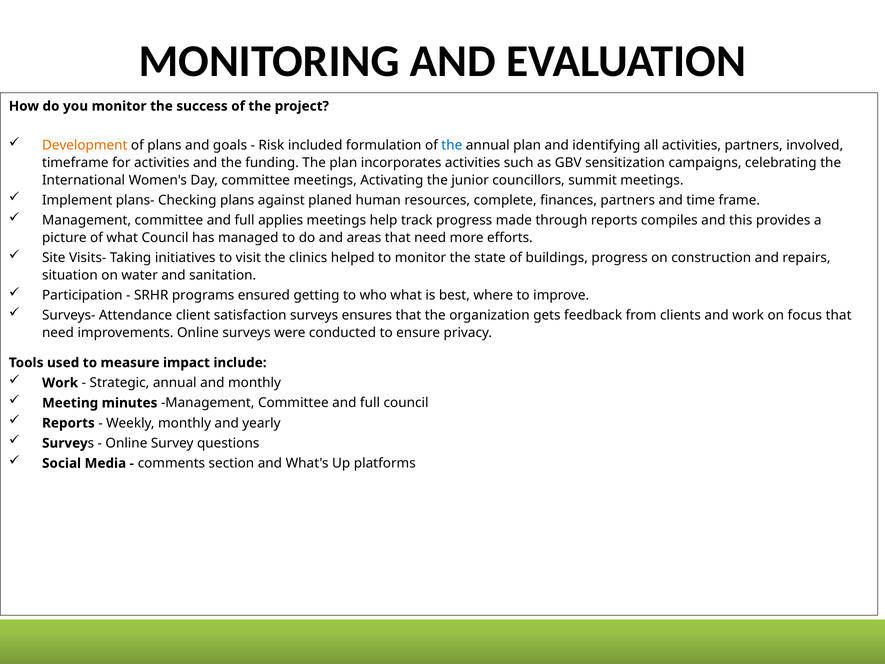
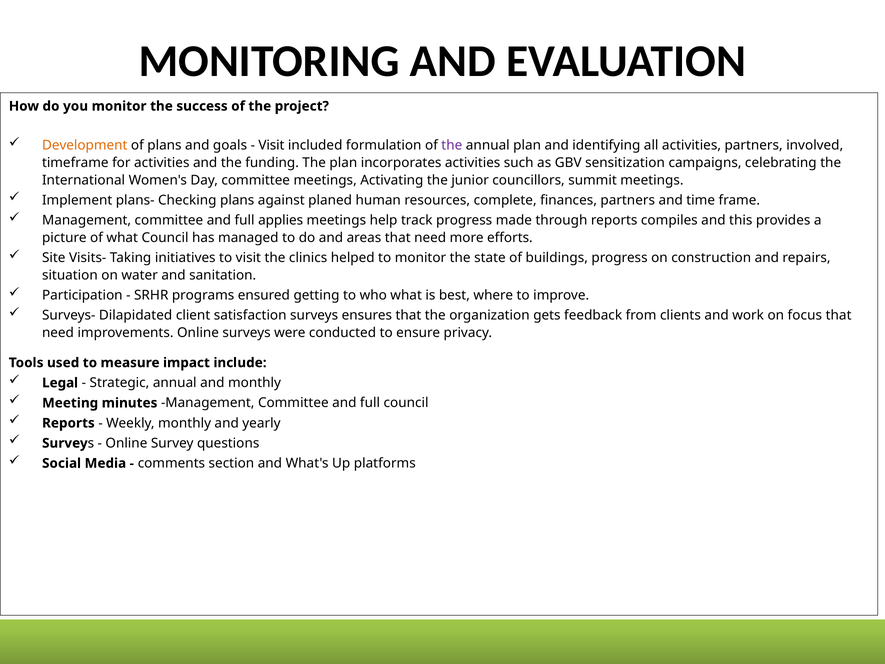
Risk at (271, 145): Risk -> Visit
the at (452, 145) colour: blue -> purple
Attendance: Attendance -> Dilapidated
Work at (60, 383): Work -> Legal
